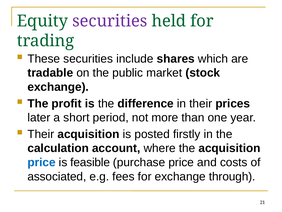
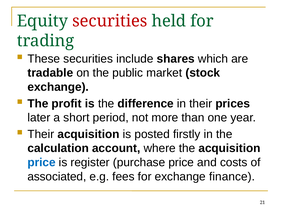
securities at (110, 21) colour: purple -> red
feasible: feasible -> register
through: through -> finance
